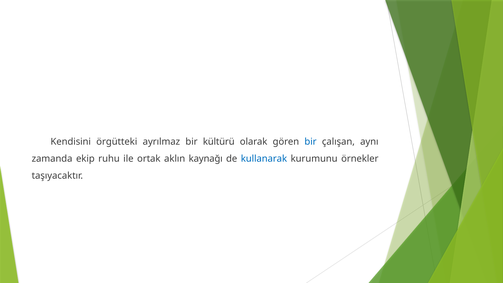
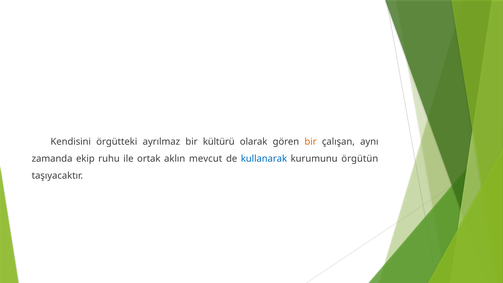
bir at (311, 142) colour: blue -> orange
kaynağı: kaynağı -> mevcut
örnekler: örnekler -> örgütün
